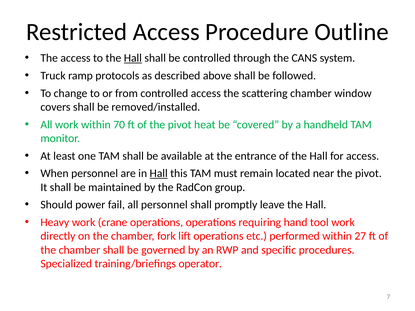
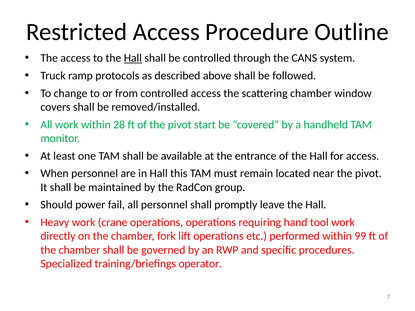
70: 70 -> 28
heat: heat -> start
Hall at (159, 174) underline: present -> none
27: 27 -> 99
